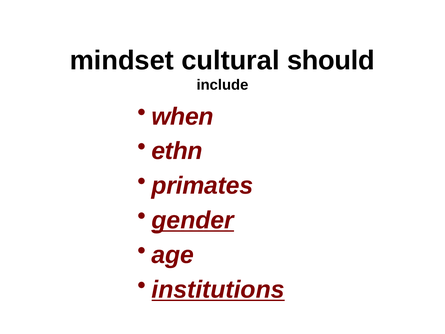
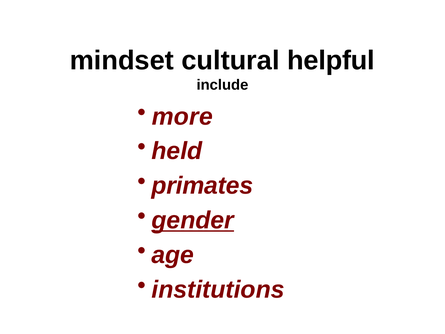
should: should -> helpful
when: when -> more
ethn: ethn -> held
institutions underline: present -> none
